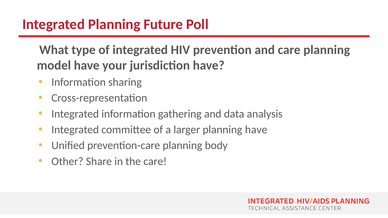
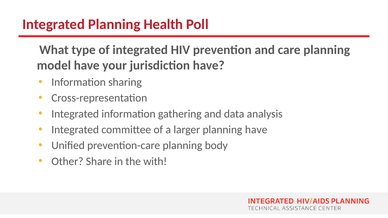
Future: Future -> Health
the care: care -> with
